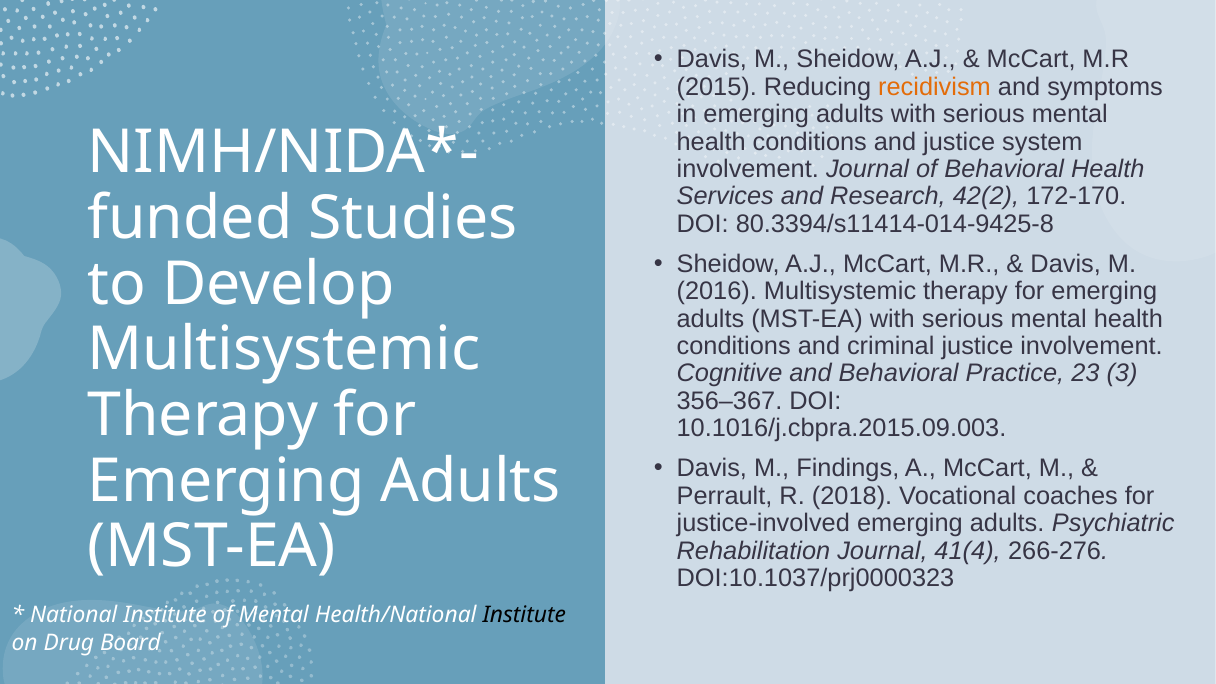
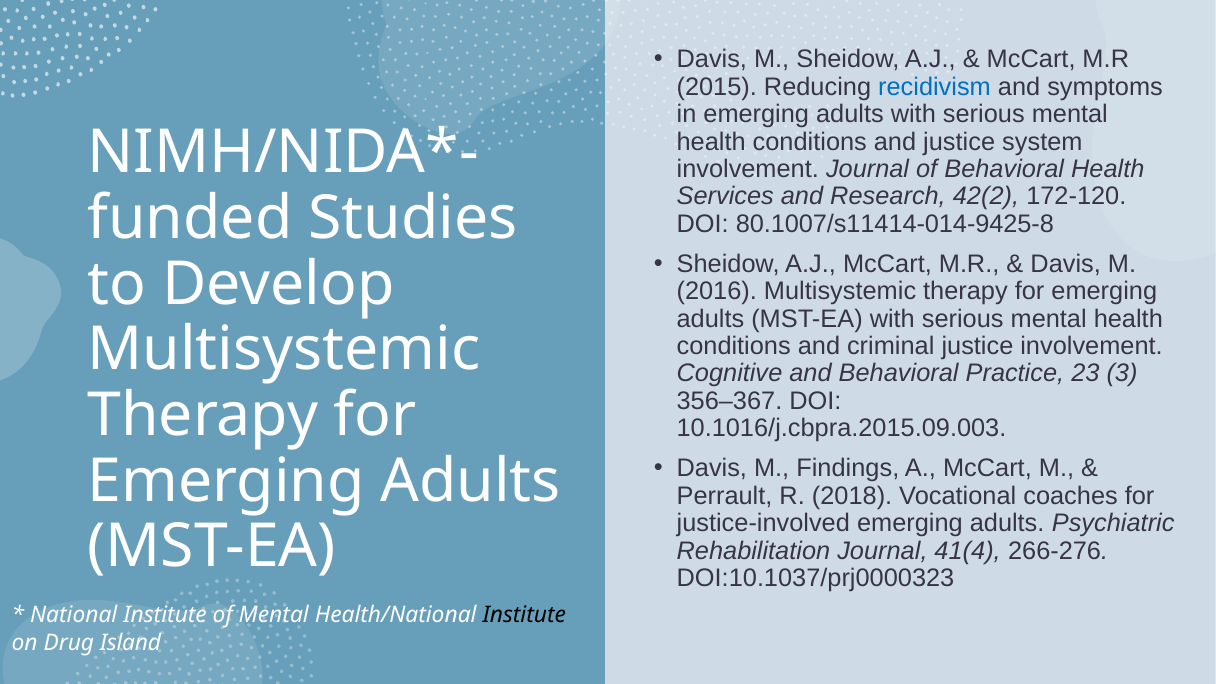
recidivism colour: orange -> blue
172-170: 172-170 -> 172-120
80.3394/s11414-014-9425-8: 80.3394/s11414-014-9425-8 -> 80.1007/s11414-014-9425-8
Board: Board -> Island
